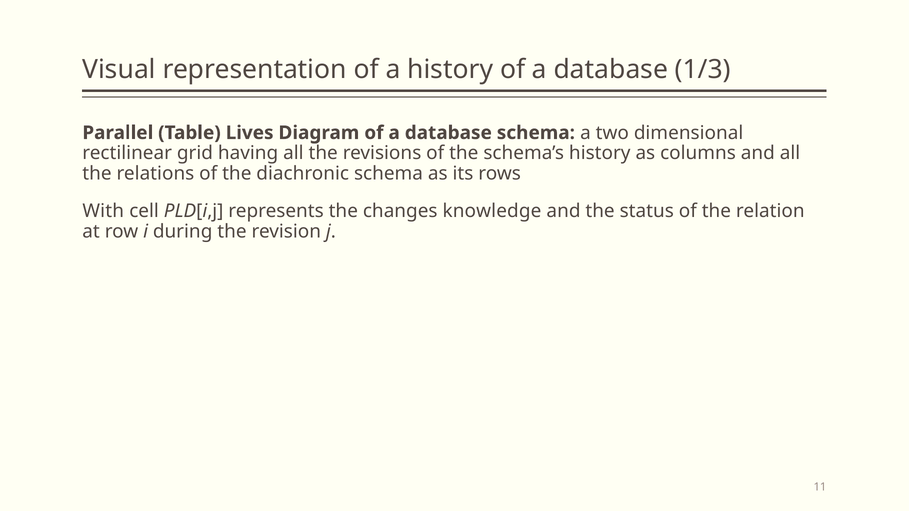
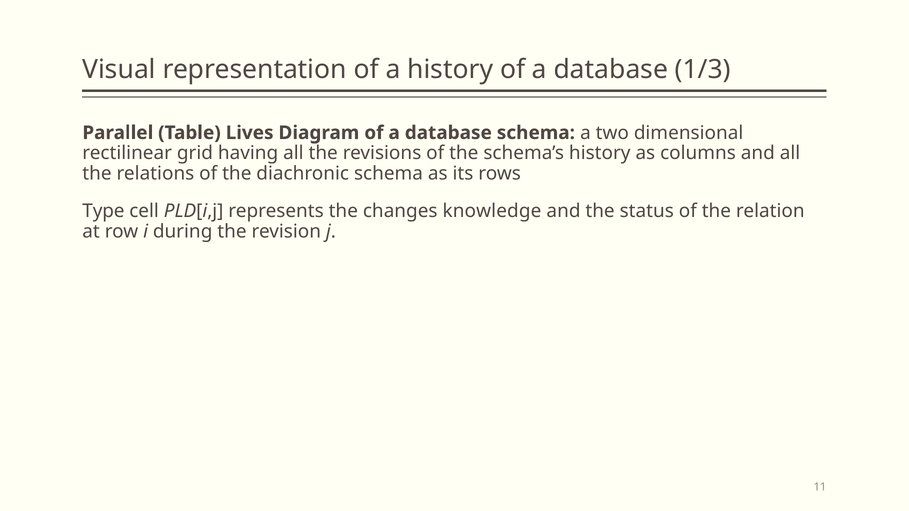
With: With -> Type
